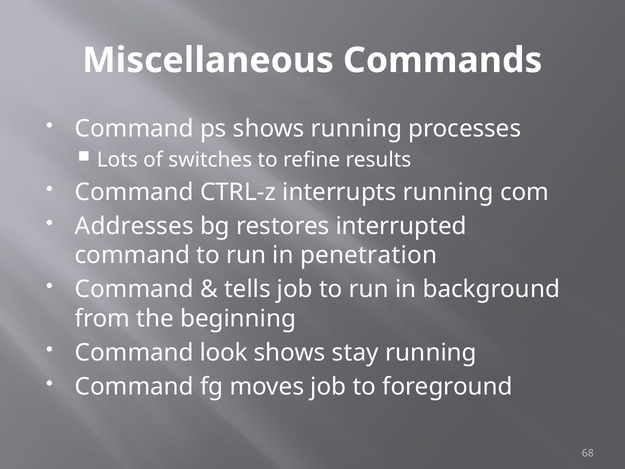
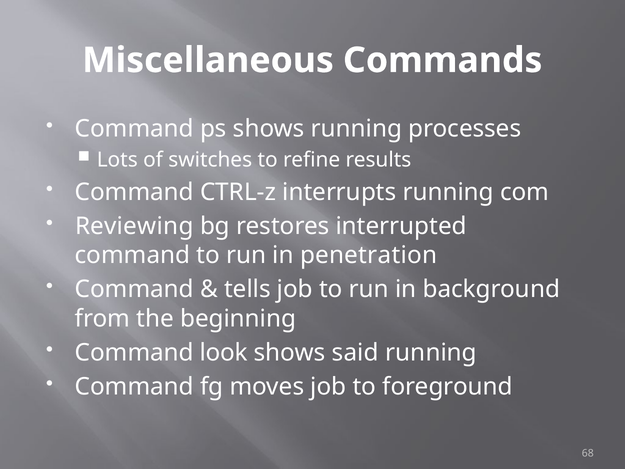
Addresses: Addresses -> Reviewing
stay: stay -> said
